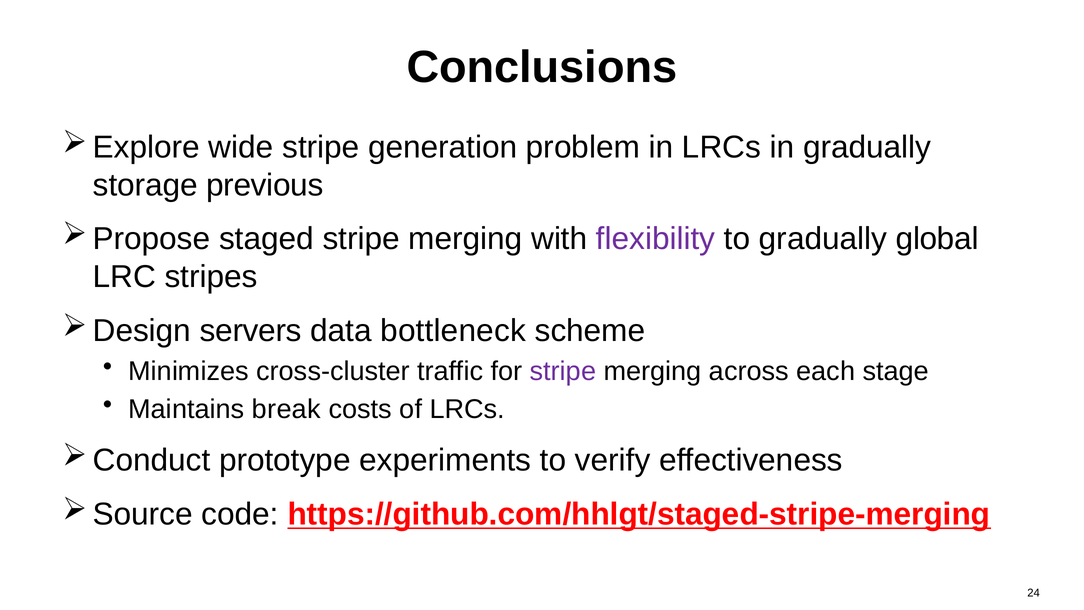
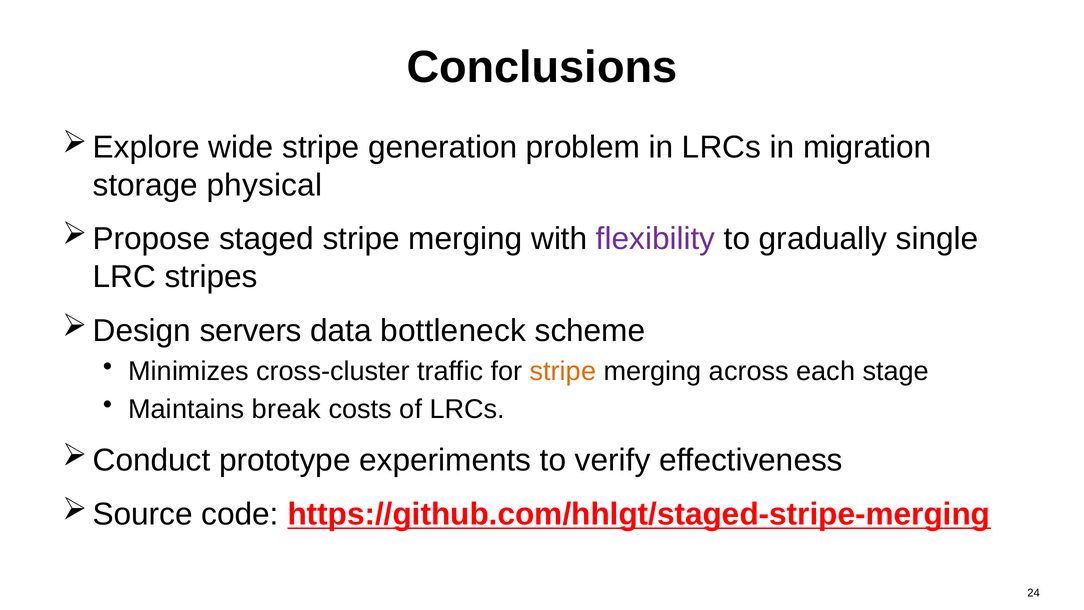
in gradually: gradually -> migration
previous: previous -> physical
global: global -> single
stripe at (563, 371) colour: purple -> orange
